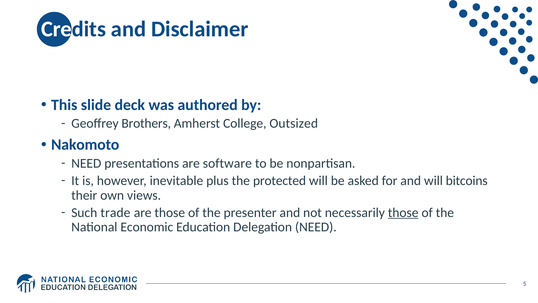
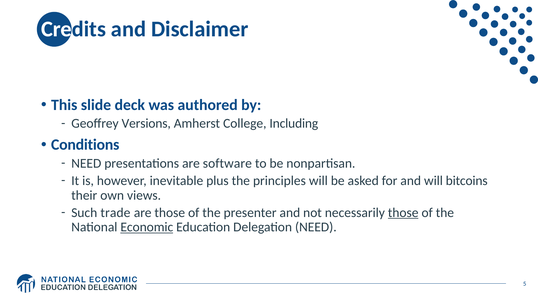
Brothers: Brothers -> Versions
Outsized: Outsized -> Including
Nakomoto: Nakomoto -> Conditions
protected: protected -> principles
Economic underline: none -> present
